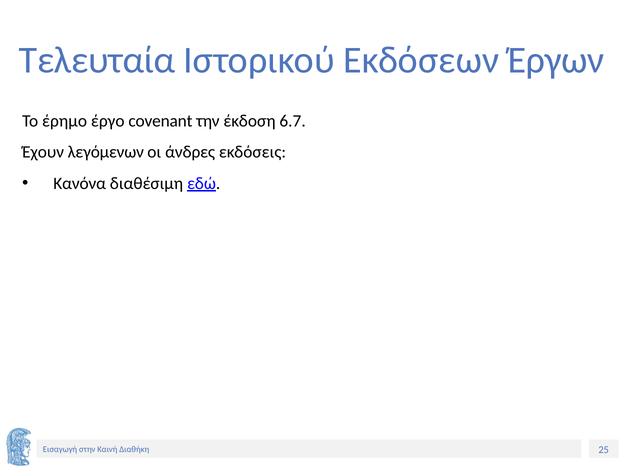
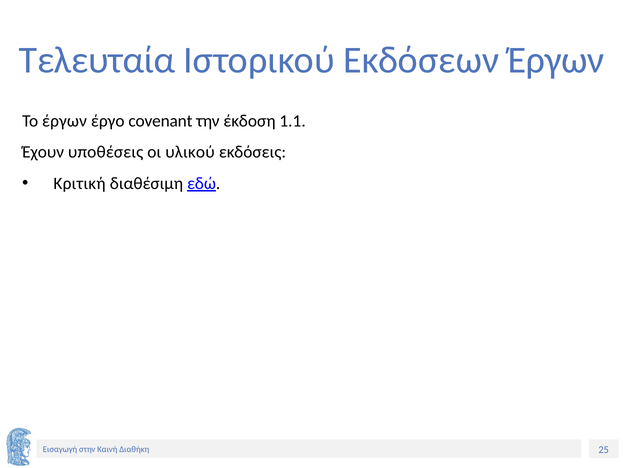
Το έρημο: έρημο -> έργων
6.7: 6.7 -> 1.1
λεγόμενων: λεγόμενων -> υποθέσεις
άνδρες: άνδρες -> υλικού
Κανόνα: Κανόνα -> Κριτική
